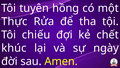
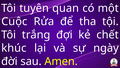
hồng: hồng -> quan
Thực: Thực -> Cuộc
chiếu: chiếu -> trắng
